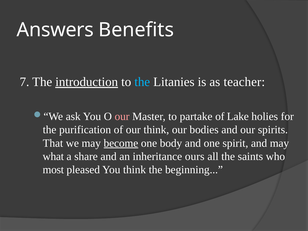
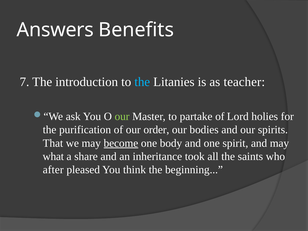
introduction underline: present -> none
our at (122, 116) colour: pink -> light green
Lake: Lake -> Lord
our think: think -> order
ours: ours -> took
most: most -> after
